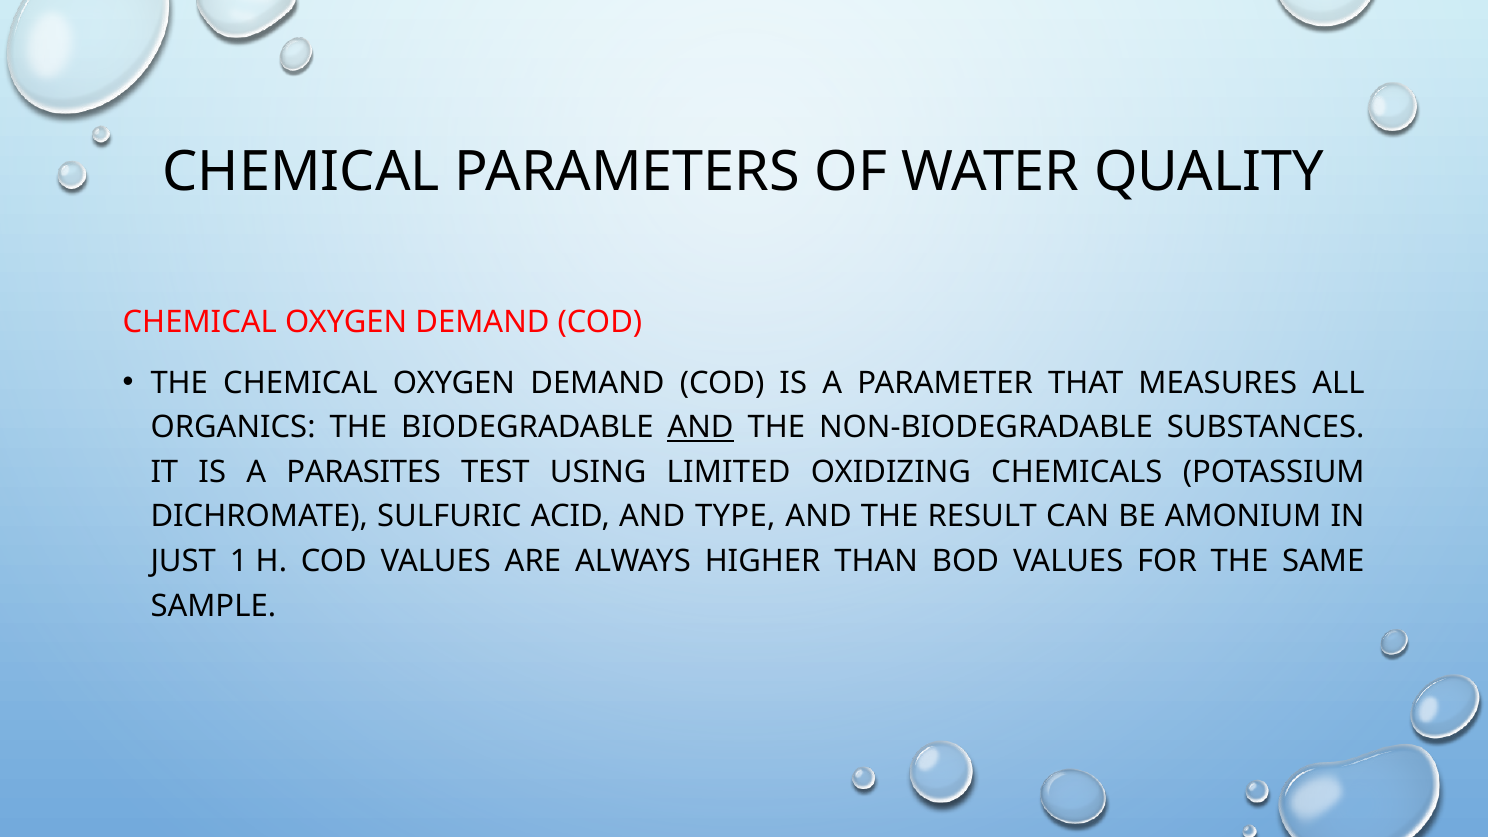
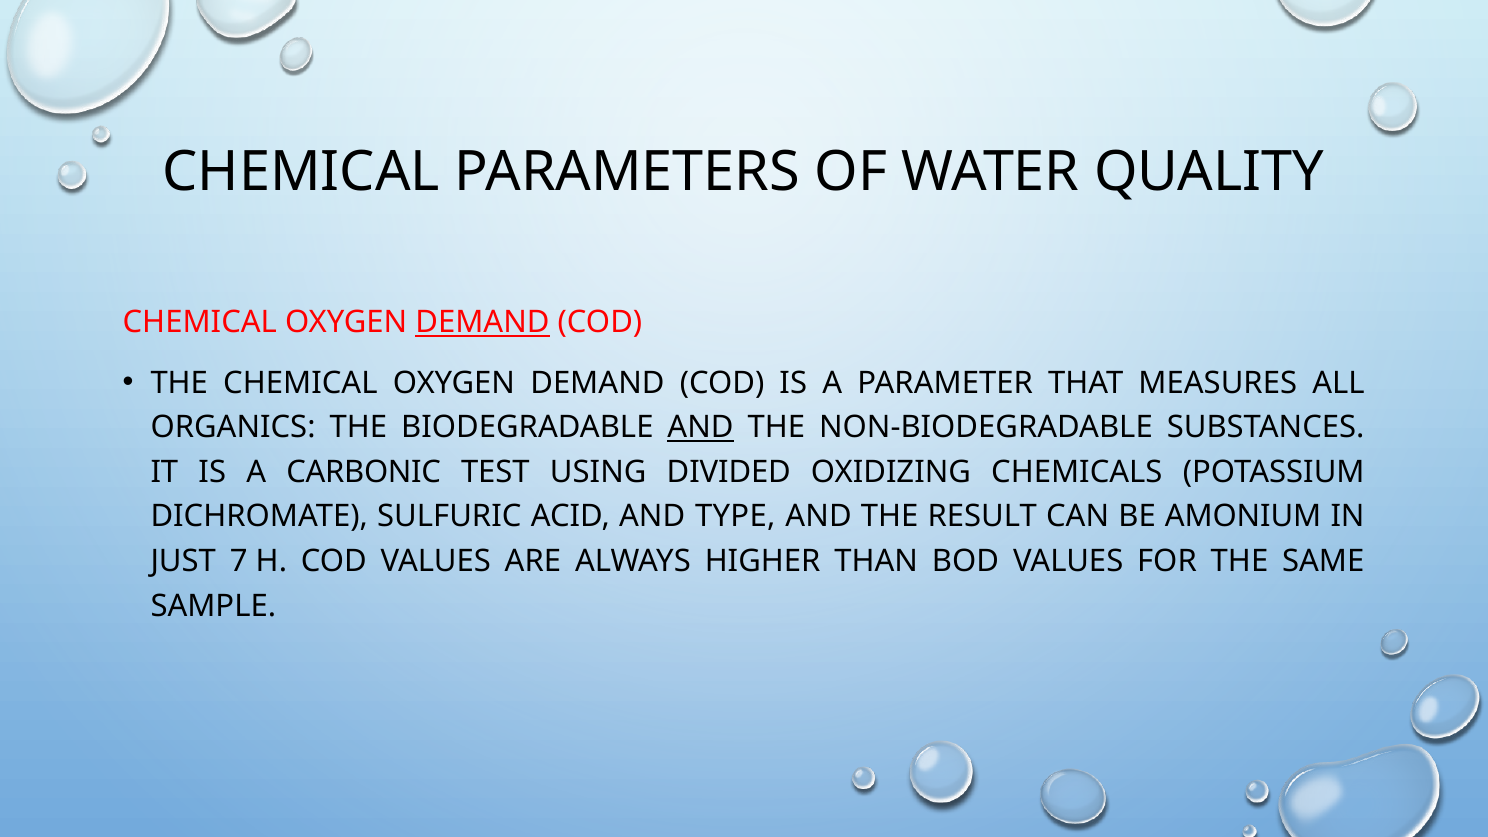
DEMAND at (482, 323) underline: none -> present
PARASITES: PARASITES -> CARBONIC
LIMITED: LIMITED -> DIVIDED
1: 1 -> 7
